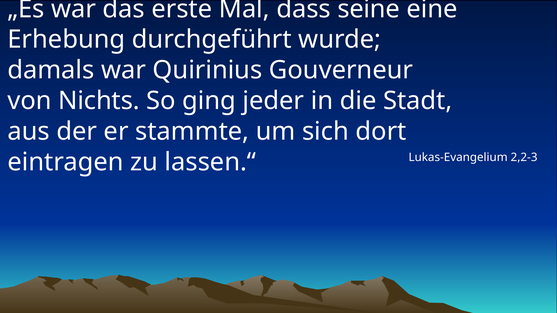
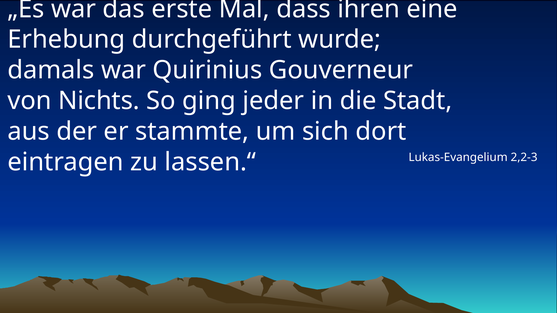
seine: seine -> ihren
